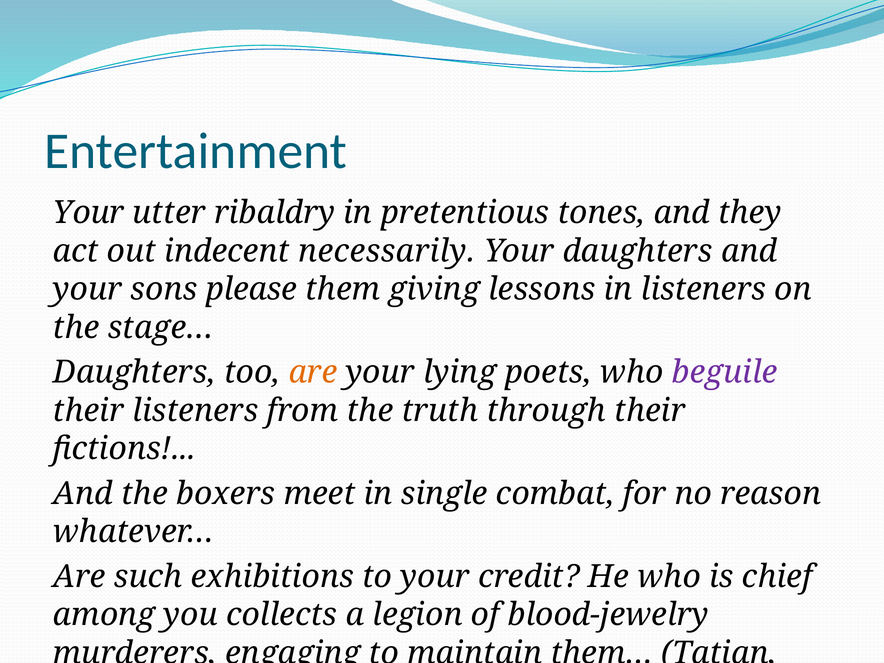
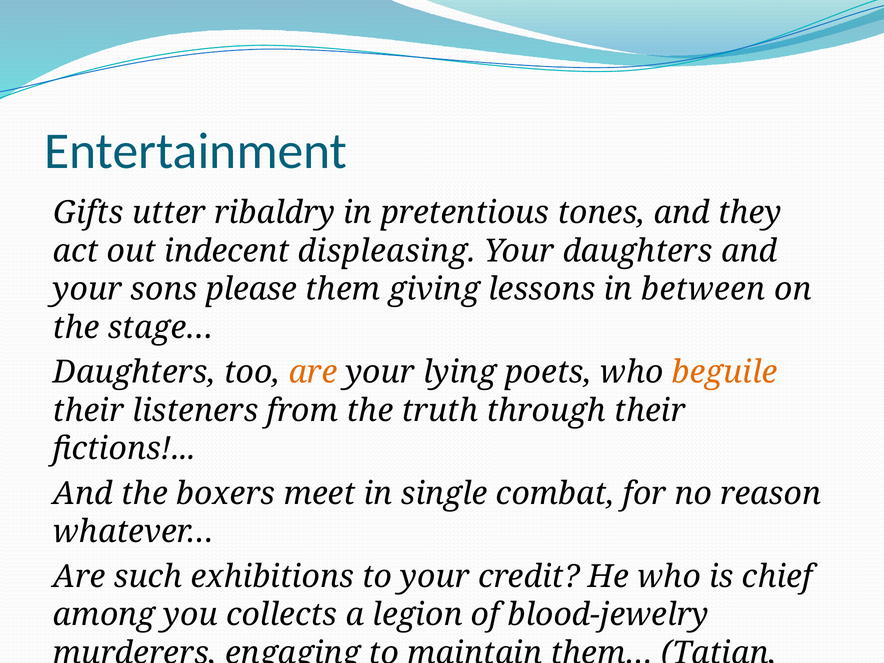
Your at (89, 213): Your -> Gifts
necessarily: necessarily -> displeasing
in listeners: listeners -> between
beguile colour: purple -> orange
